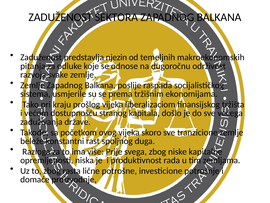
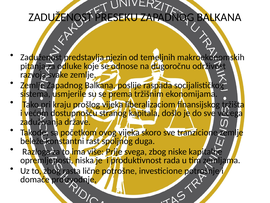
SEKTORA: SEKTORA -> PRESEKU
